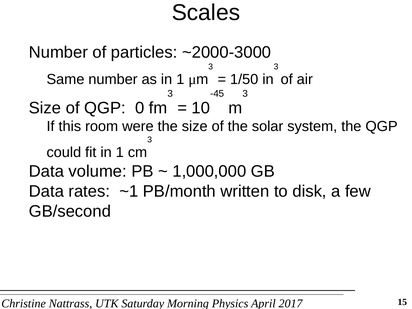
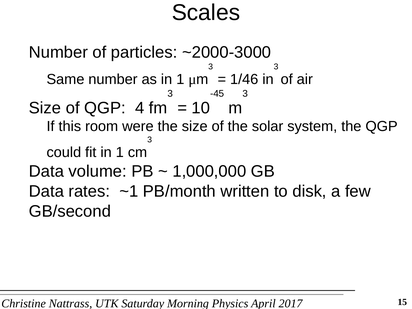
1/50: 1/50 -> 1/46
0: 0 -> 4
